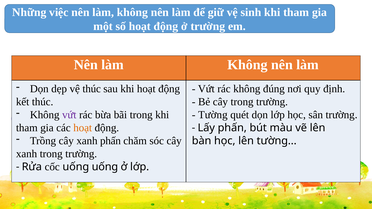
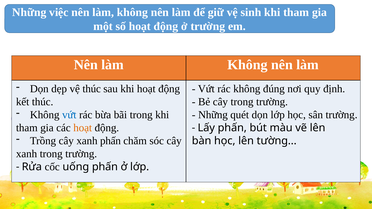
vứt at (69, 115) colour: purple -> blue
Tường at (213, 115): Tường -> Những
uống uống: uống -> phấn
